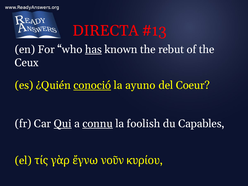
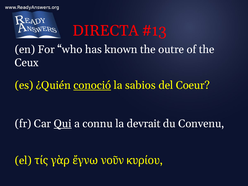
has underline: present -> none
rebut: rebut -> outre
ayuno: ayuno -> sabios
connu underline: present -> none
foolish: foolish -> devrait
Capables: Capables -> Convenu
